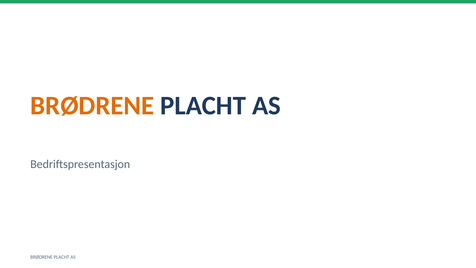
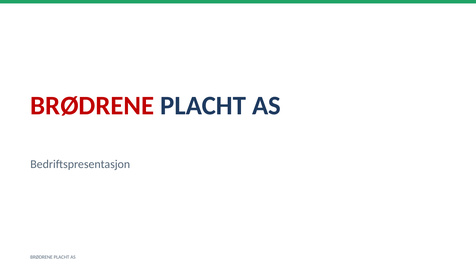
BRØDRENE at (92, 106) colour: orange -> red
